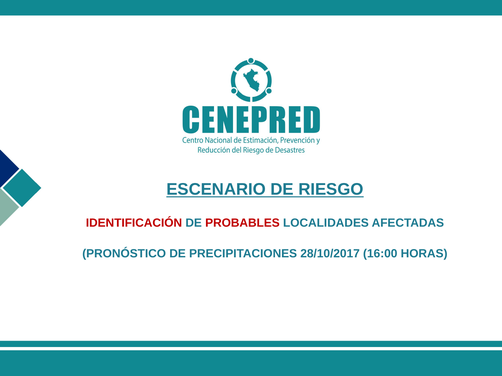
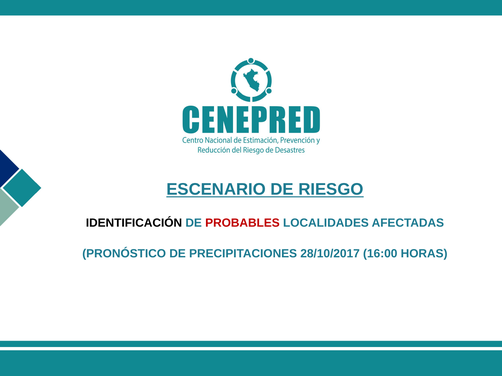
IDENTIFICACIÓN colour: red -> black
